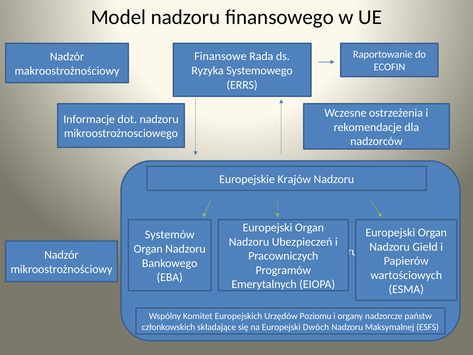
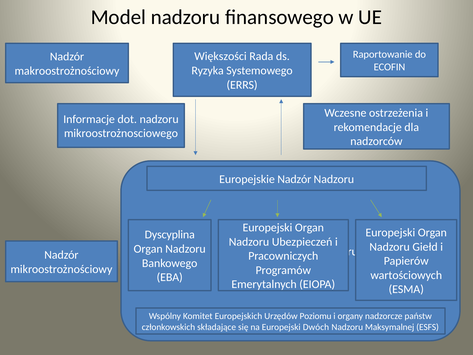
Finansowe: Finansowe -> Większości
Europejskie Krajów: Krajów -> Nadzór
Systemów: Systemów -> Dyscyplina
